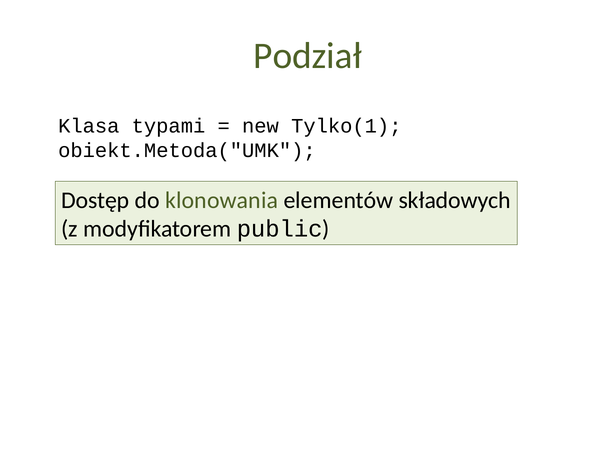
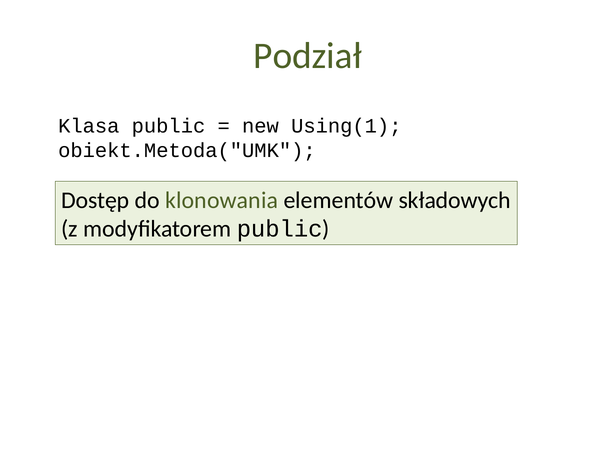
Klasa typami: typami -> public
Tylko(1: Tylko(1 -> Using(1
